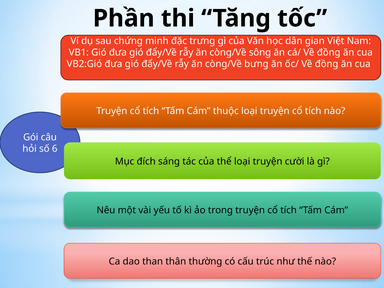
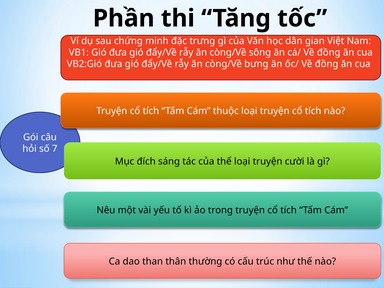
6: 6 -> 7
